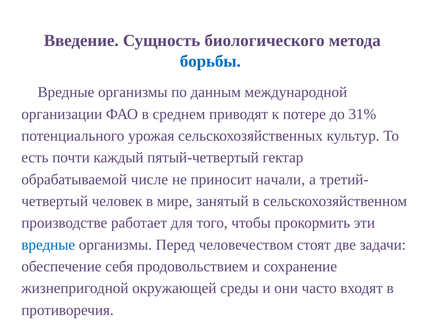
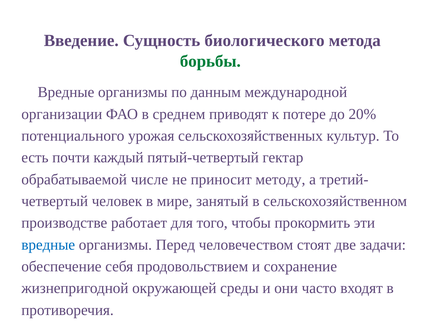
борьбы colour: blue -> green
31%: 31% -> 20%
начали: начали -> методу
